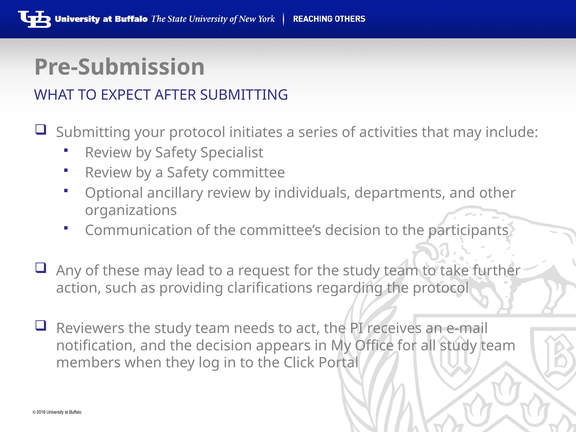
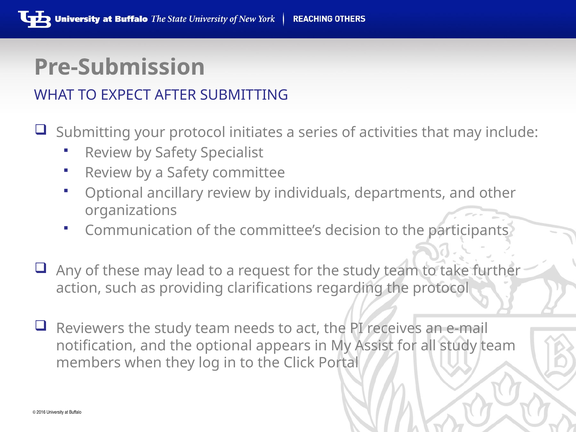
the decision: decision -> optional
Office: Office -> Assist
